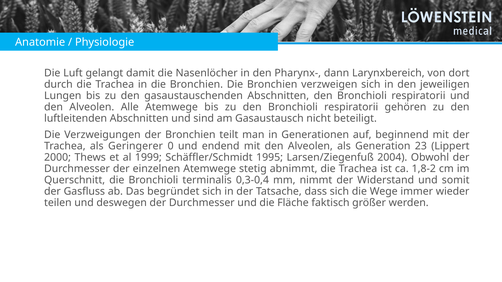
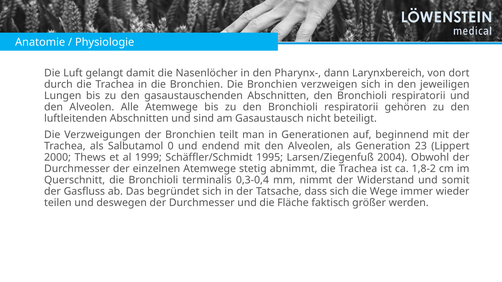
Geringerer: Geringerer -> Salbutamol
